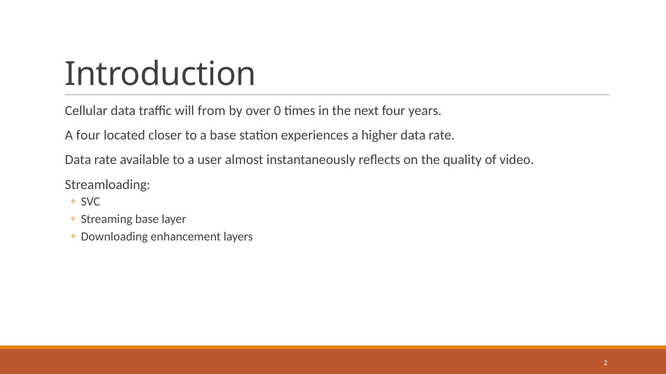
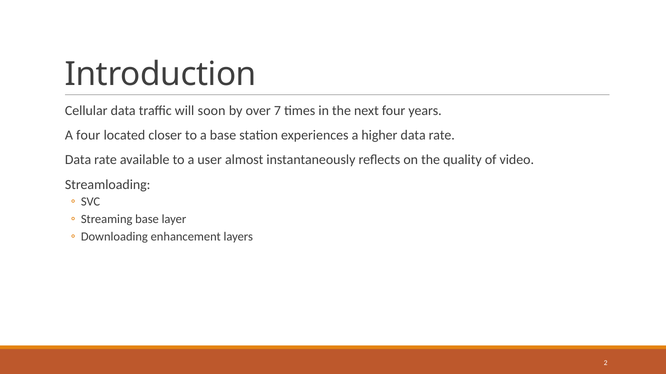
from: from -> soon
0: 0 -> 7
